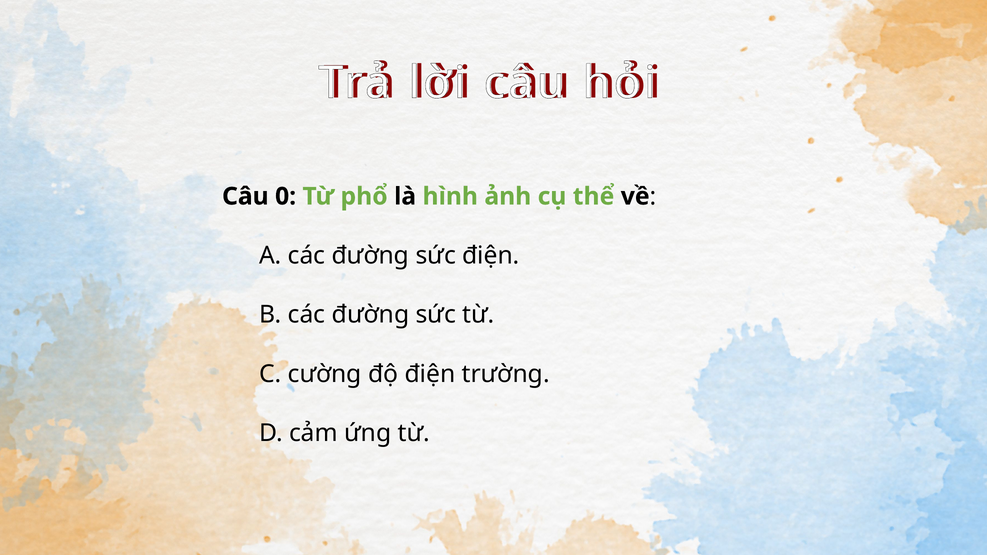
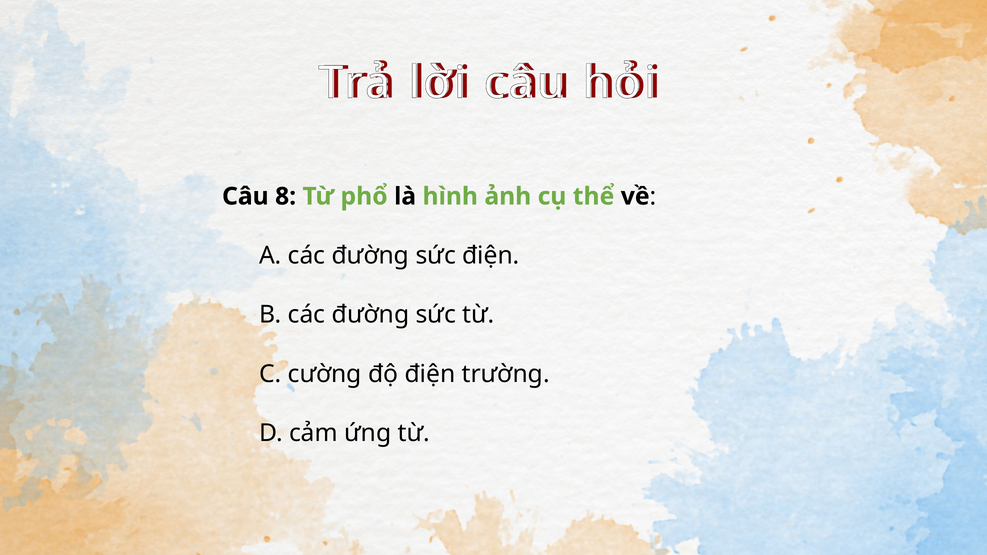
0: 0 -> 8
